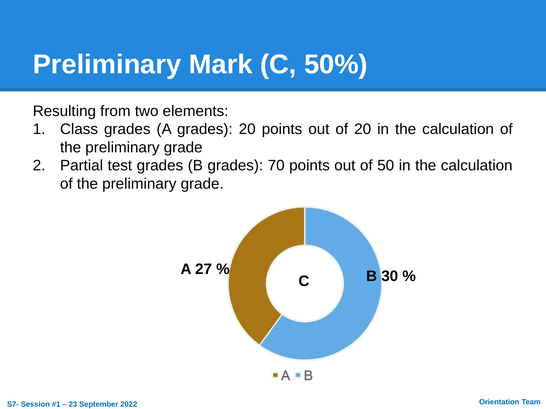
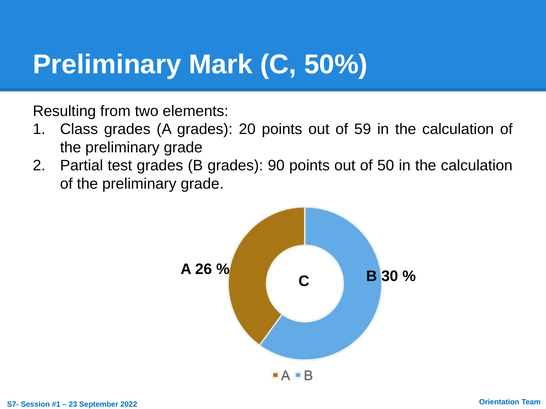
of 20: 20 -> 59
70: 70 -> 90
27: 27 -> 26
